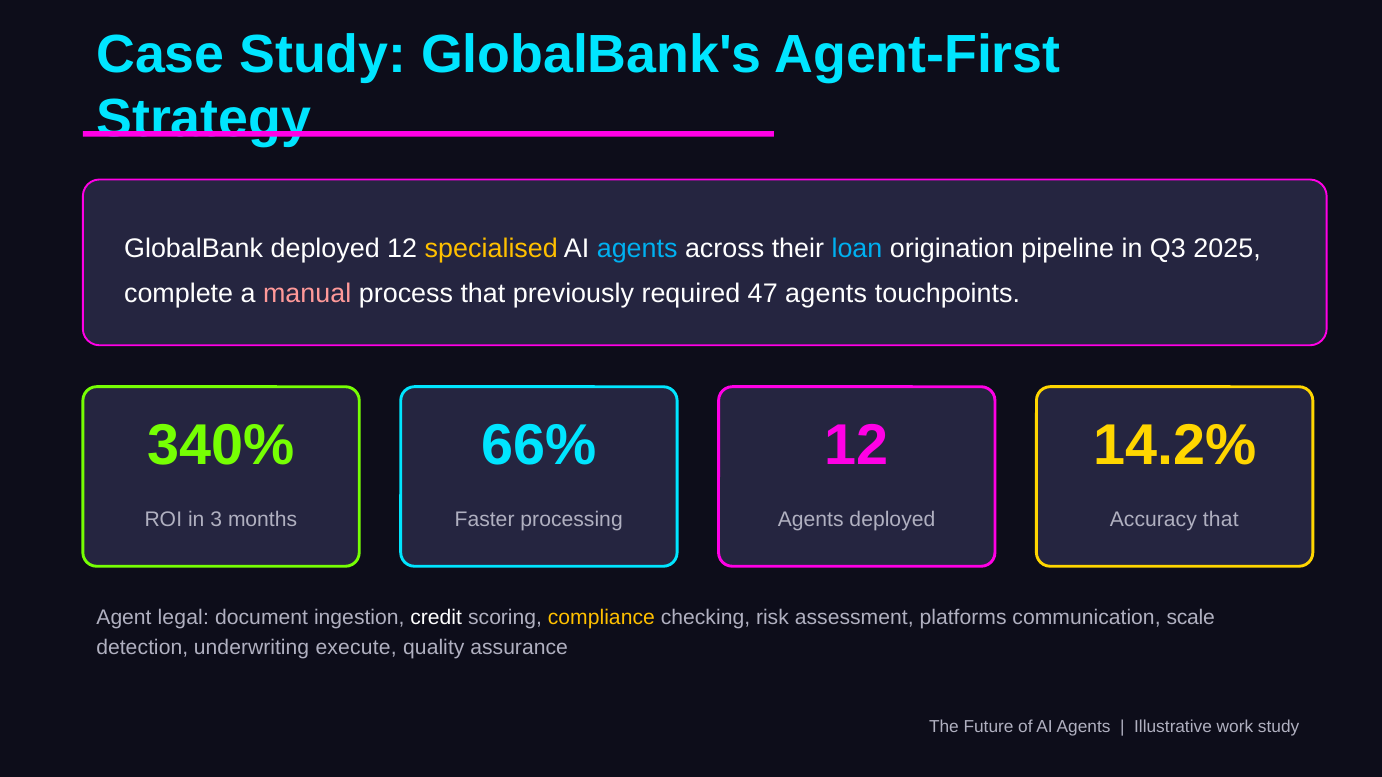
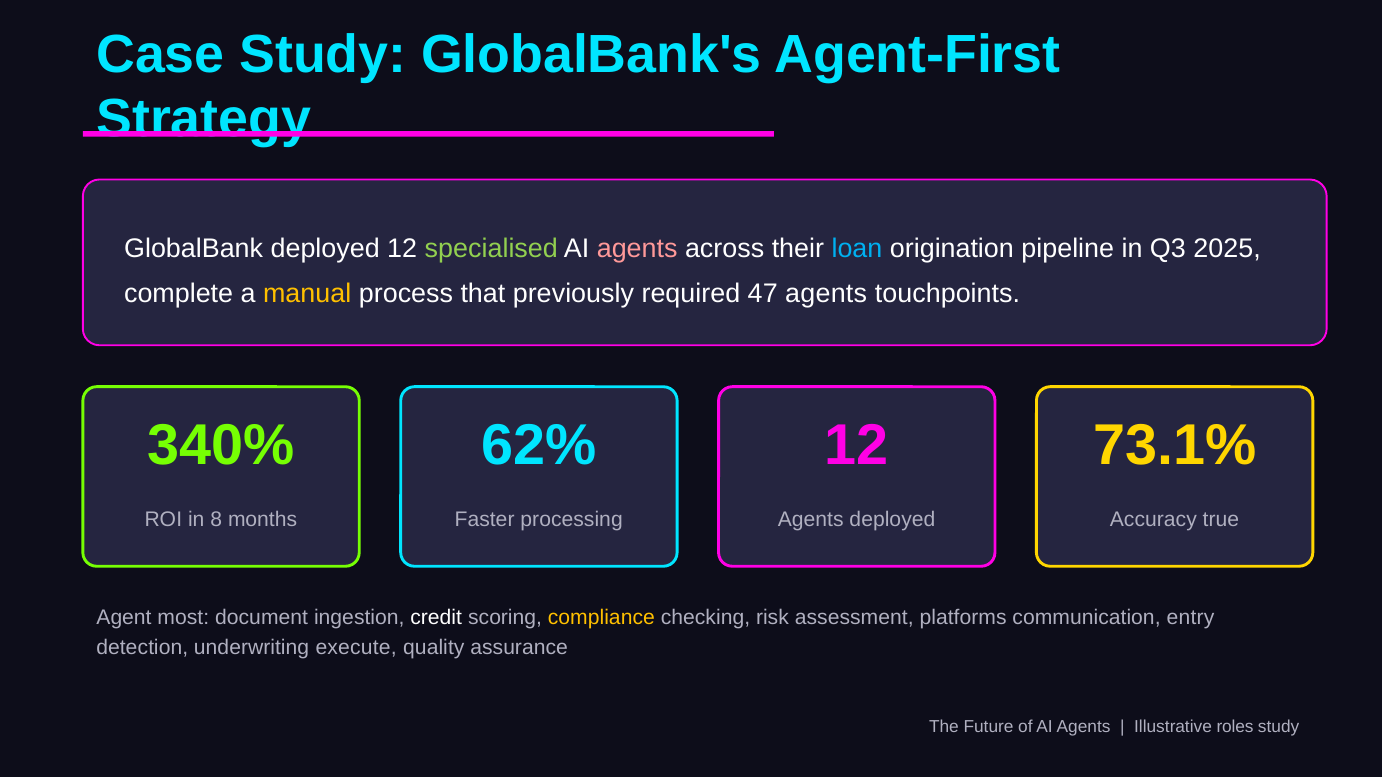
specialised colour: yellow -> light green
agents at (637, 248) colour: light blue -> pink
manual colour: pink -> yellow
66%: 66% -> 62%
14.2%: 14.2% -> 73.1%
3: 3 -> 8
Accuracy that: that -> true
legal: legal -> most
scale: scale -> entry
work: work -> roles
